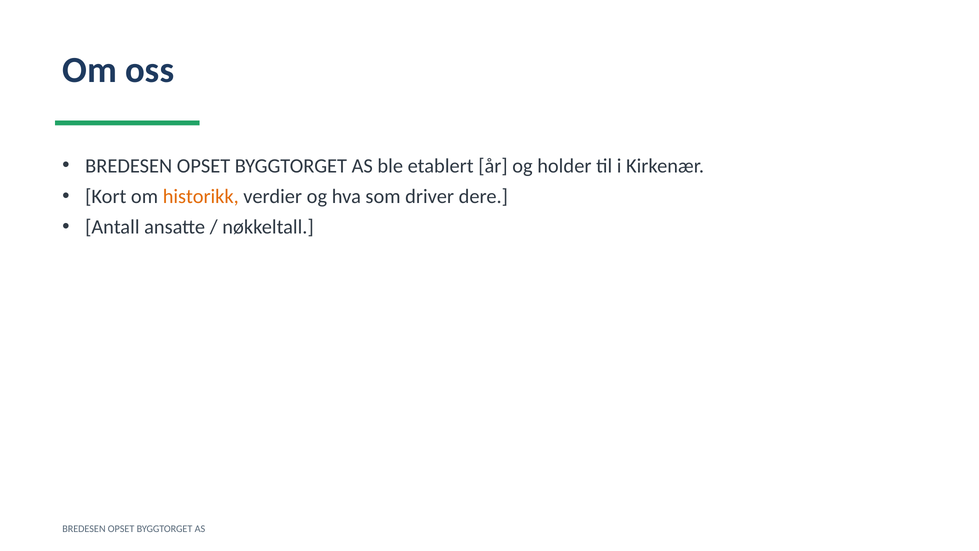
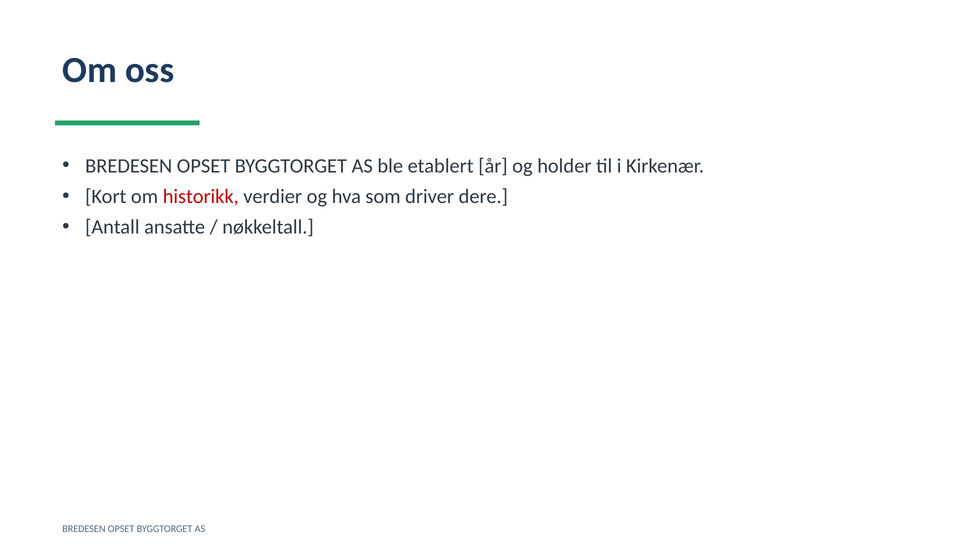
historikk colour: orange -> red
